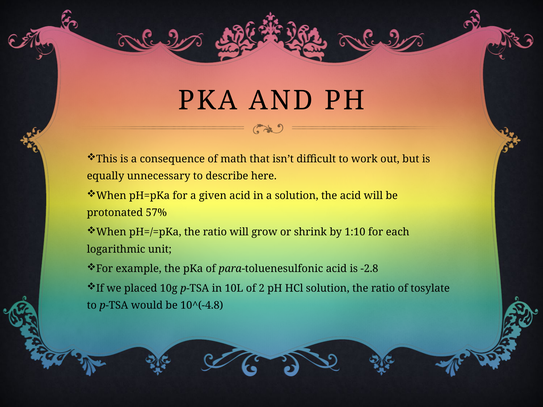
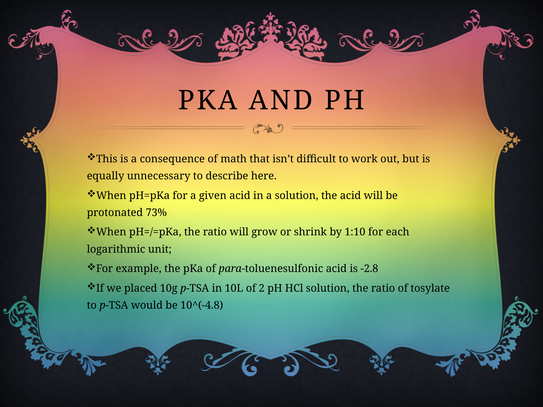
57%: 57% -> 73%
